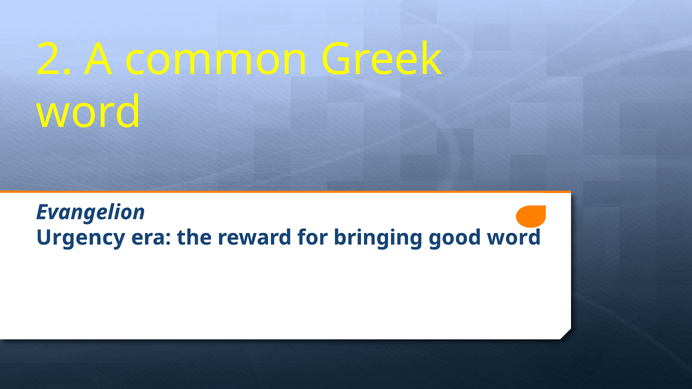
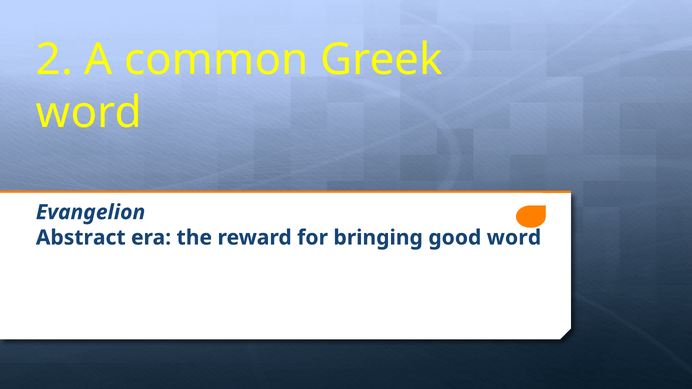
Urgency: Urgency -> Abstract
